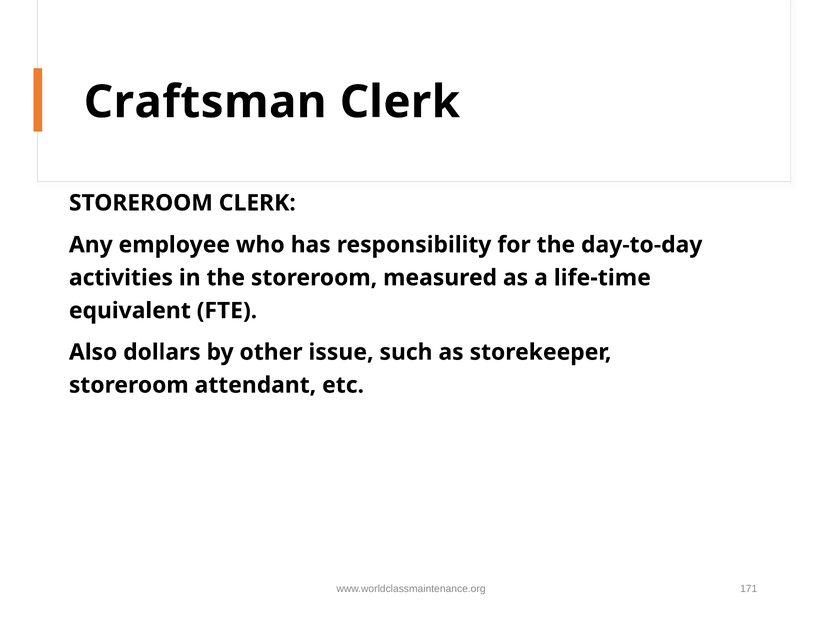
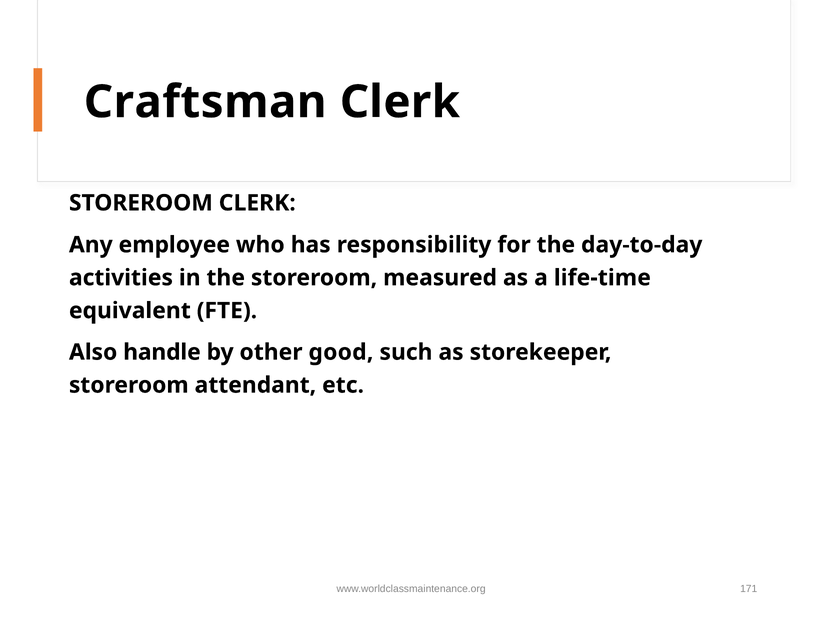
dollars: dollars -> handle
issue: issue -> good
